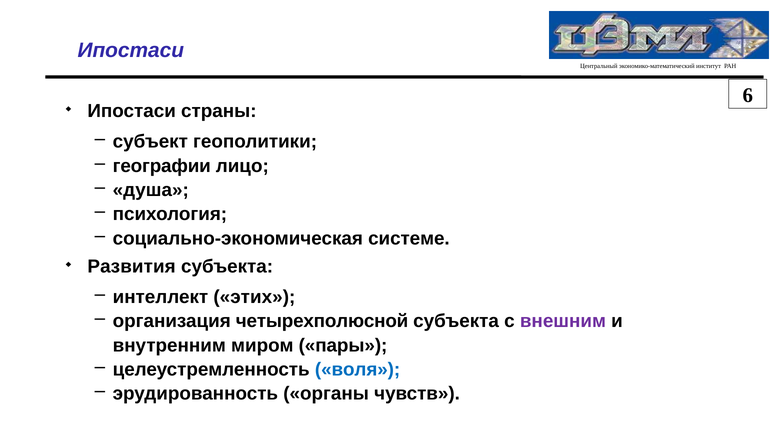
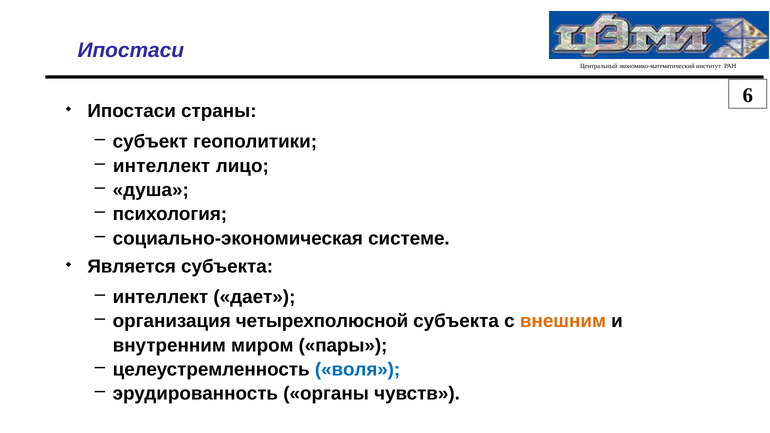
географии at (162, 166): географии -> интеллект
Развития: Развития -> Является
этих: этих -> дает
внешним colour: purple -> orange
